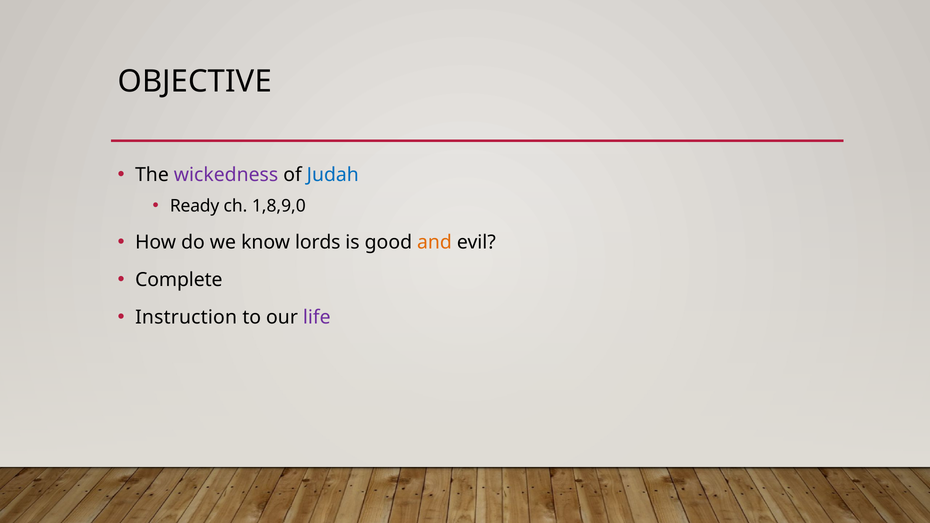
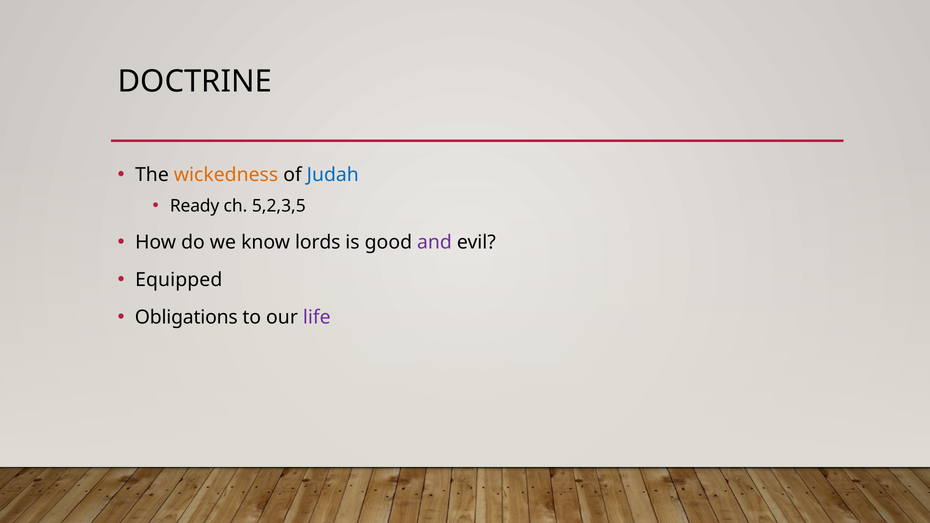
OBJECTIVE: OBJECTIVE -> DOCTRINE
wickedness colour: purple -> orange
1,8,9,0: 1,8,9,0 -> 5,2,3,5
and colour: orange -> purple
Complete: Complete -> Equipped
Instruction: Instruction -> Obligations
